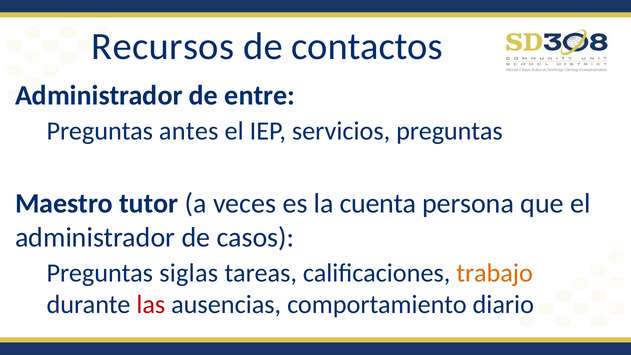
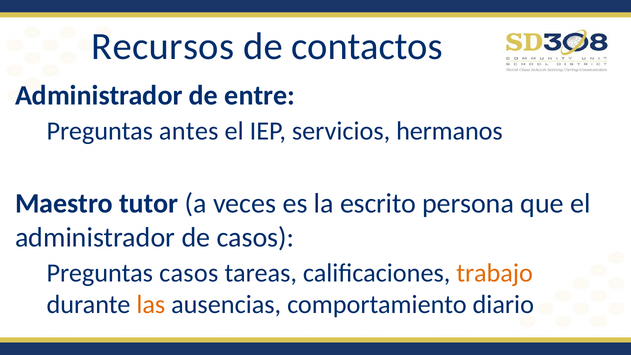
servicios preguntas: preguntas -> hermanos
cuenta: cuenta -> escrito
Preguntas siglas: siglas -> casos
las colour: red -> orange
